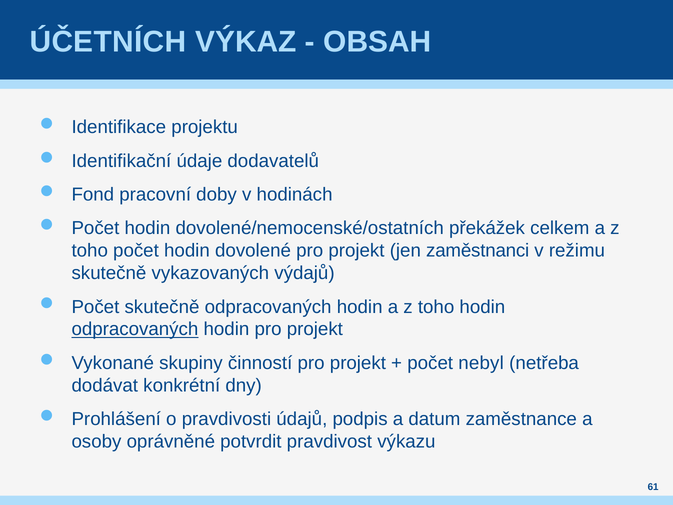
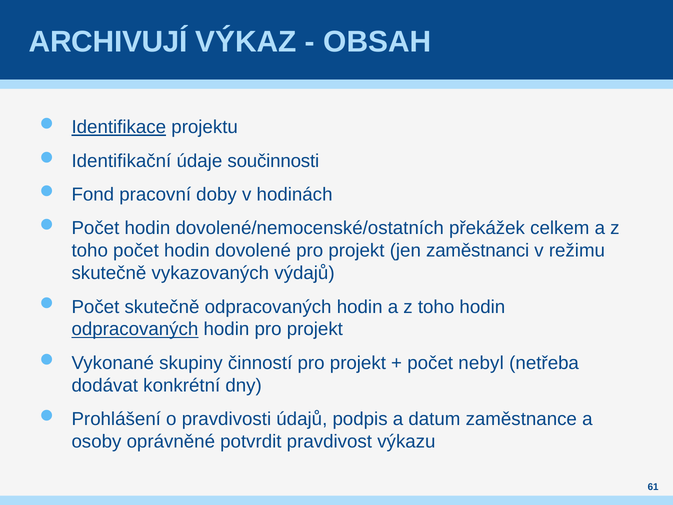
ÚČETNÍCH: ÚČETNÍCH -> ARCHIVUJÍ
Identifikace underline: none -> present
dodavatelů: dodavatelů -> součinnosti
